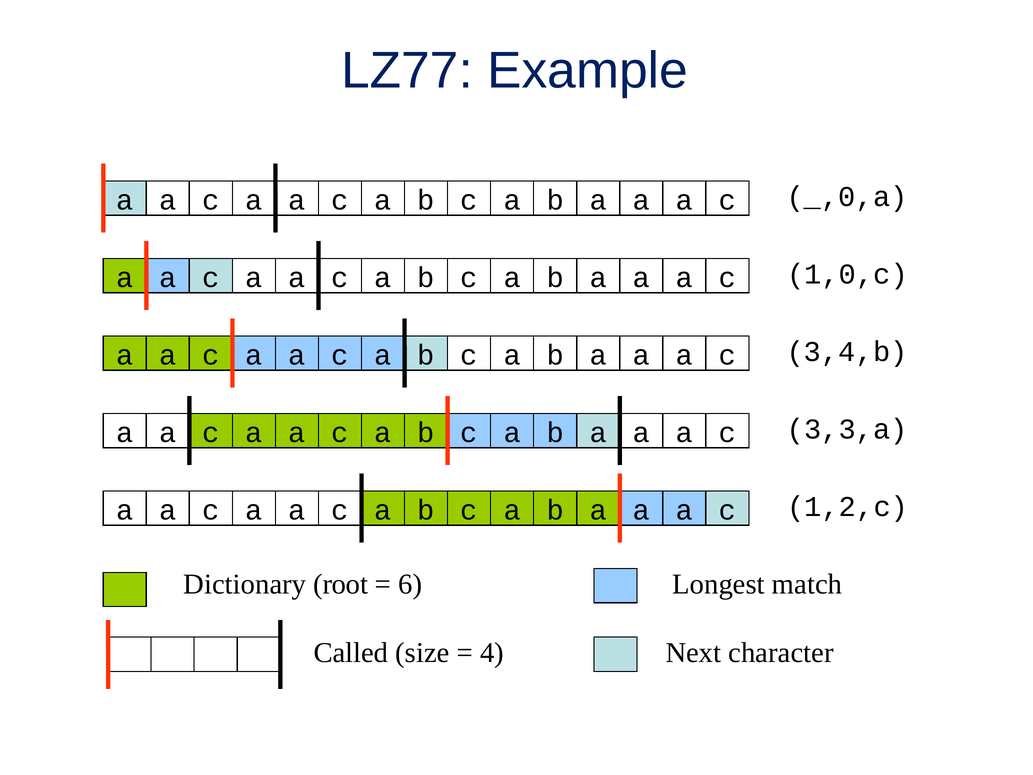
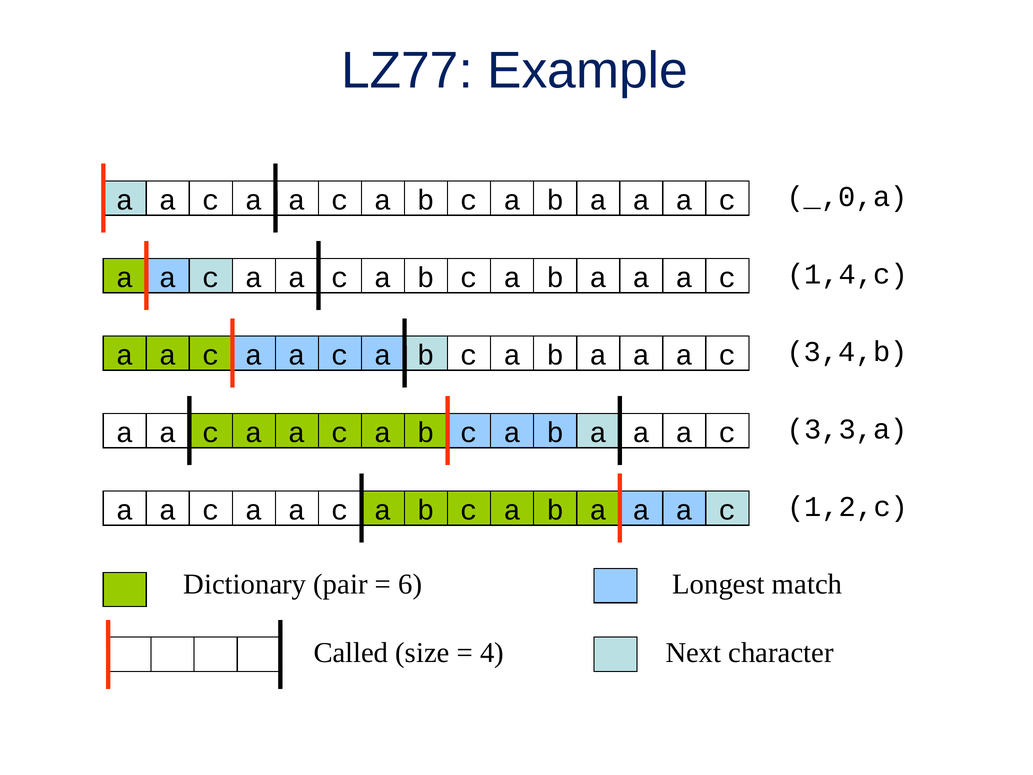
1,0,c: 1,0,c -> 1,4,c
root: root -> pair
